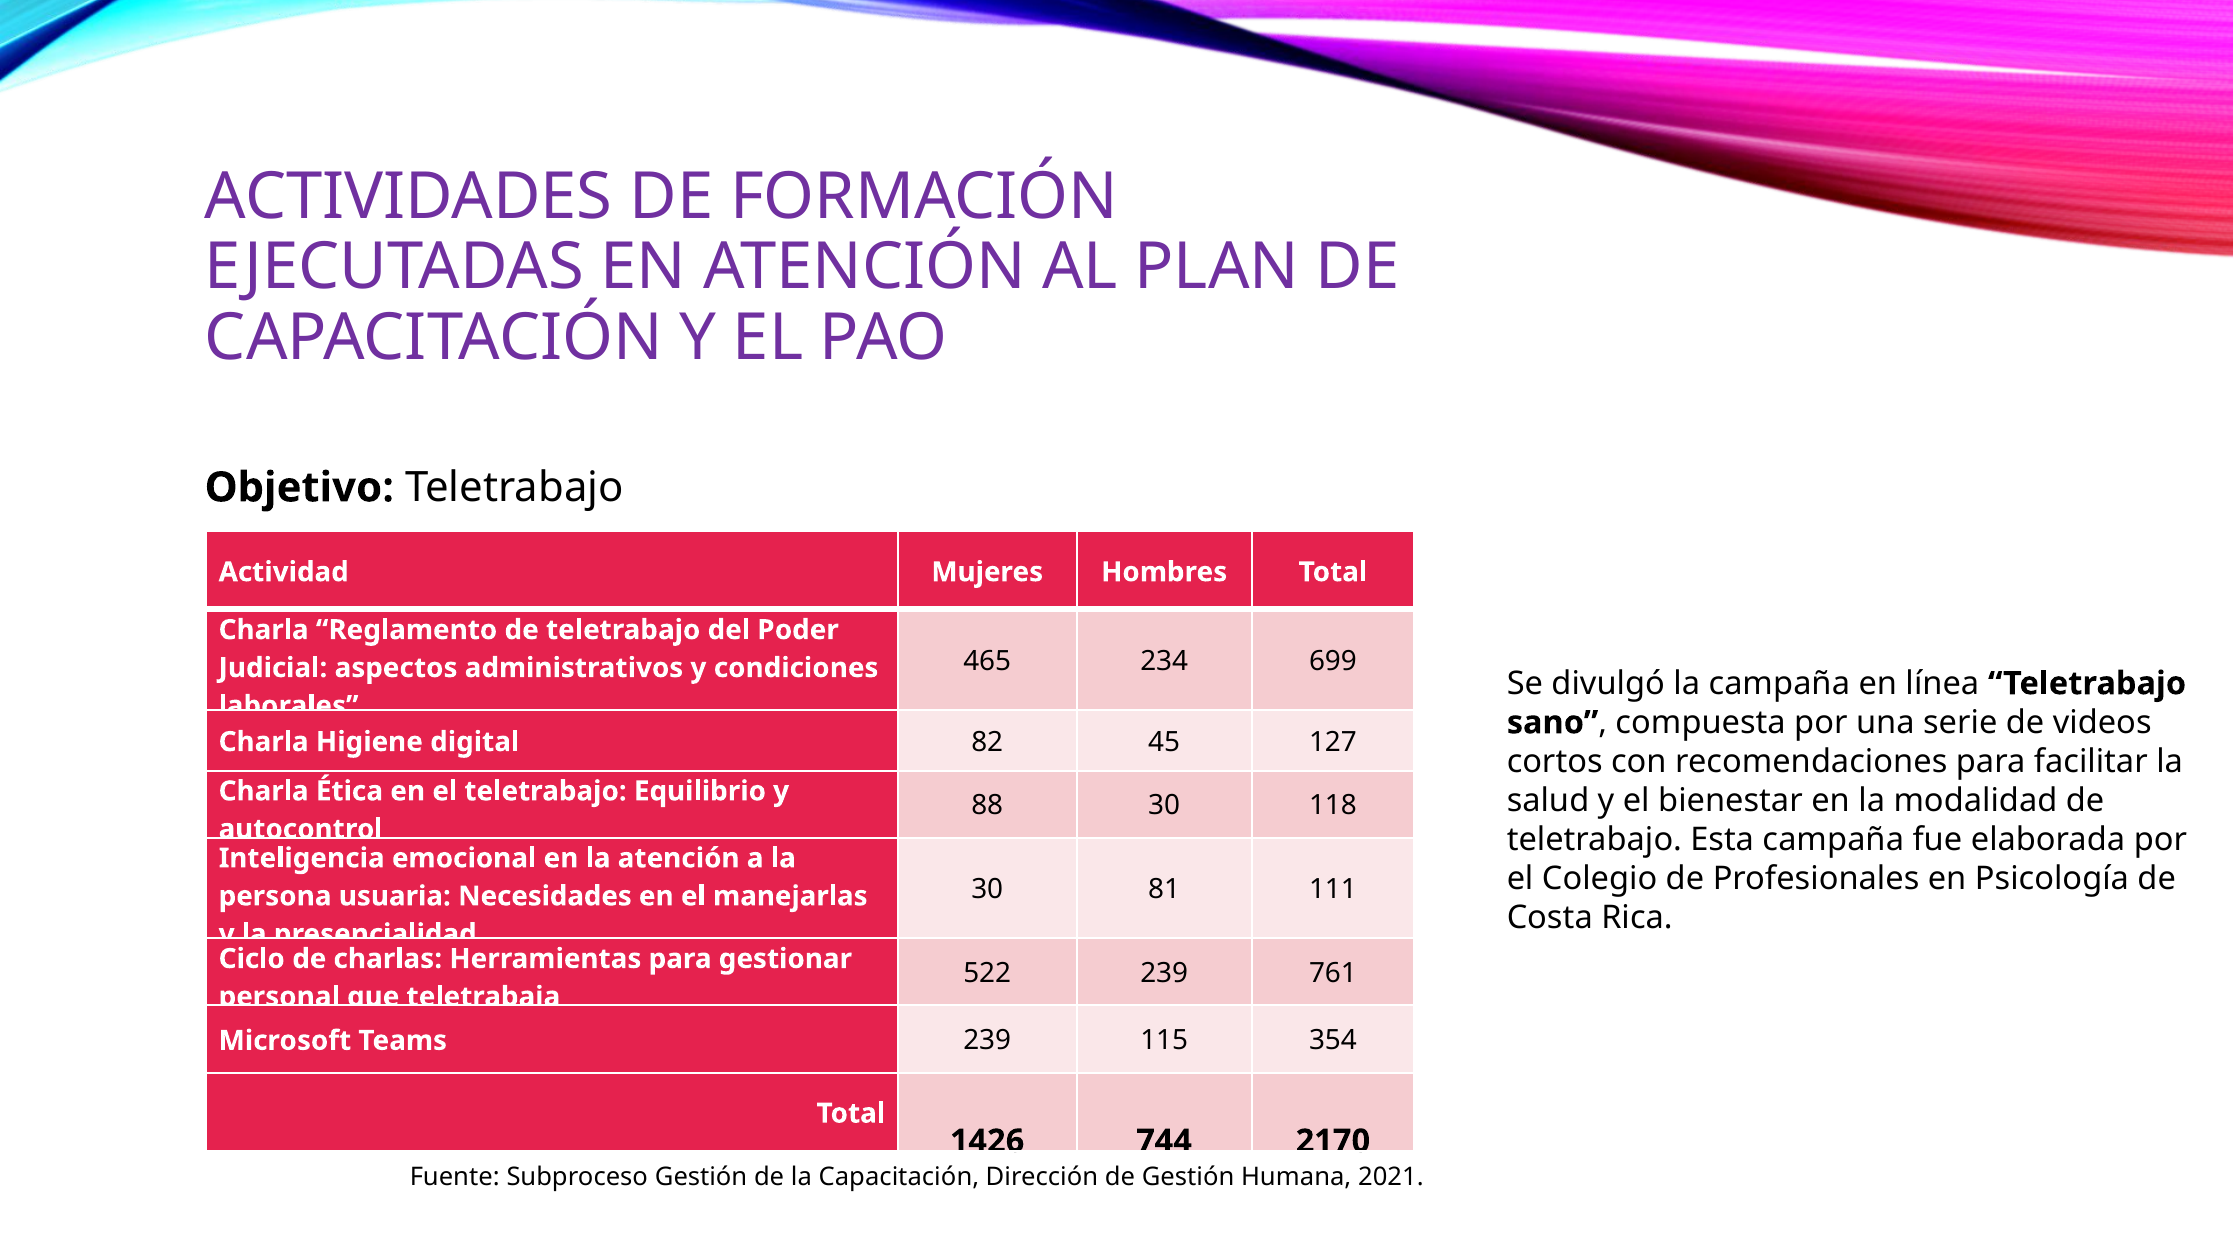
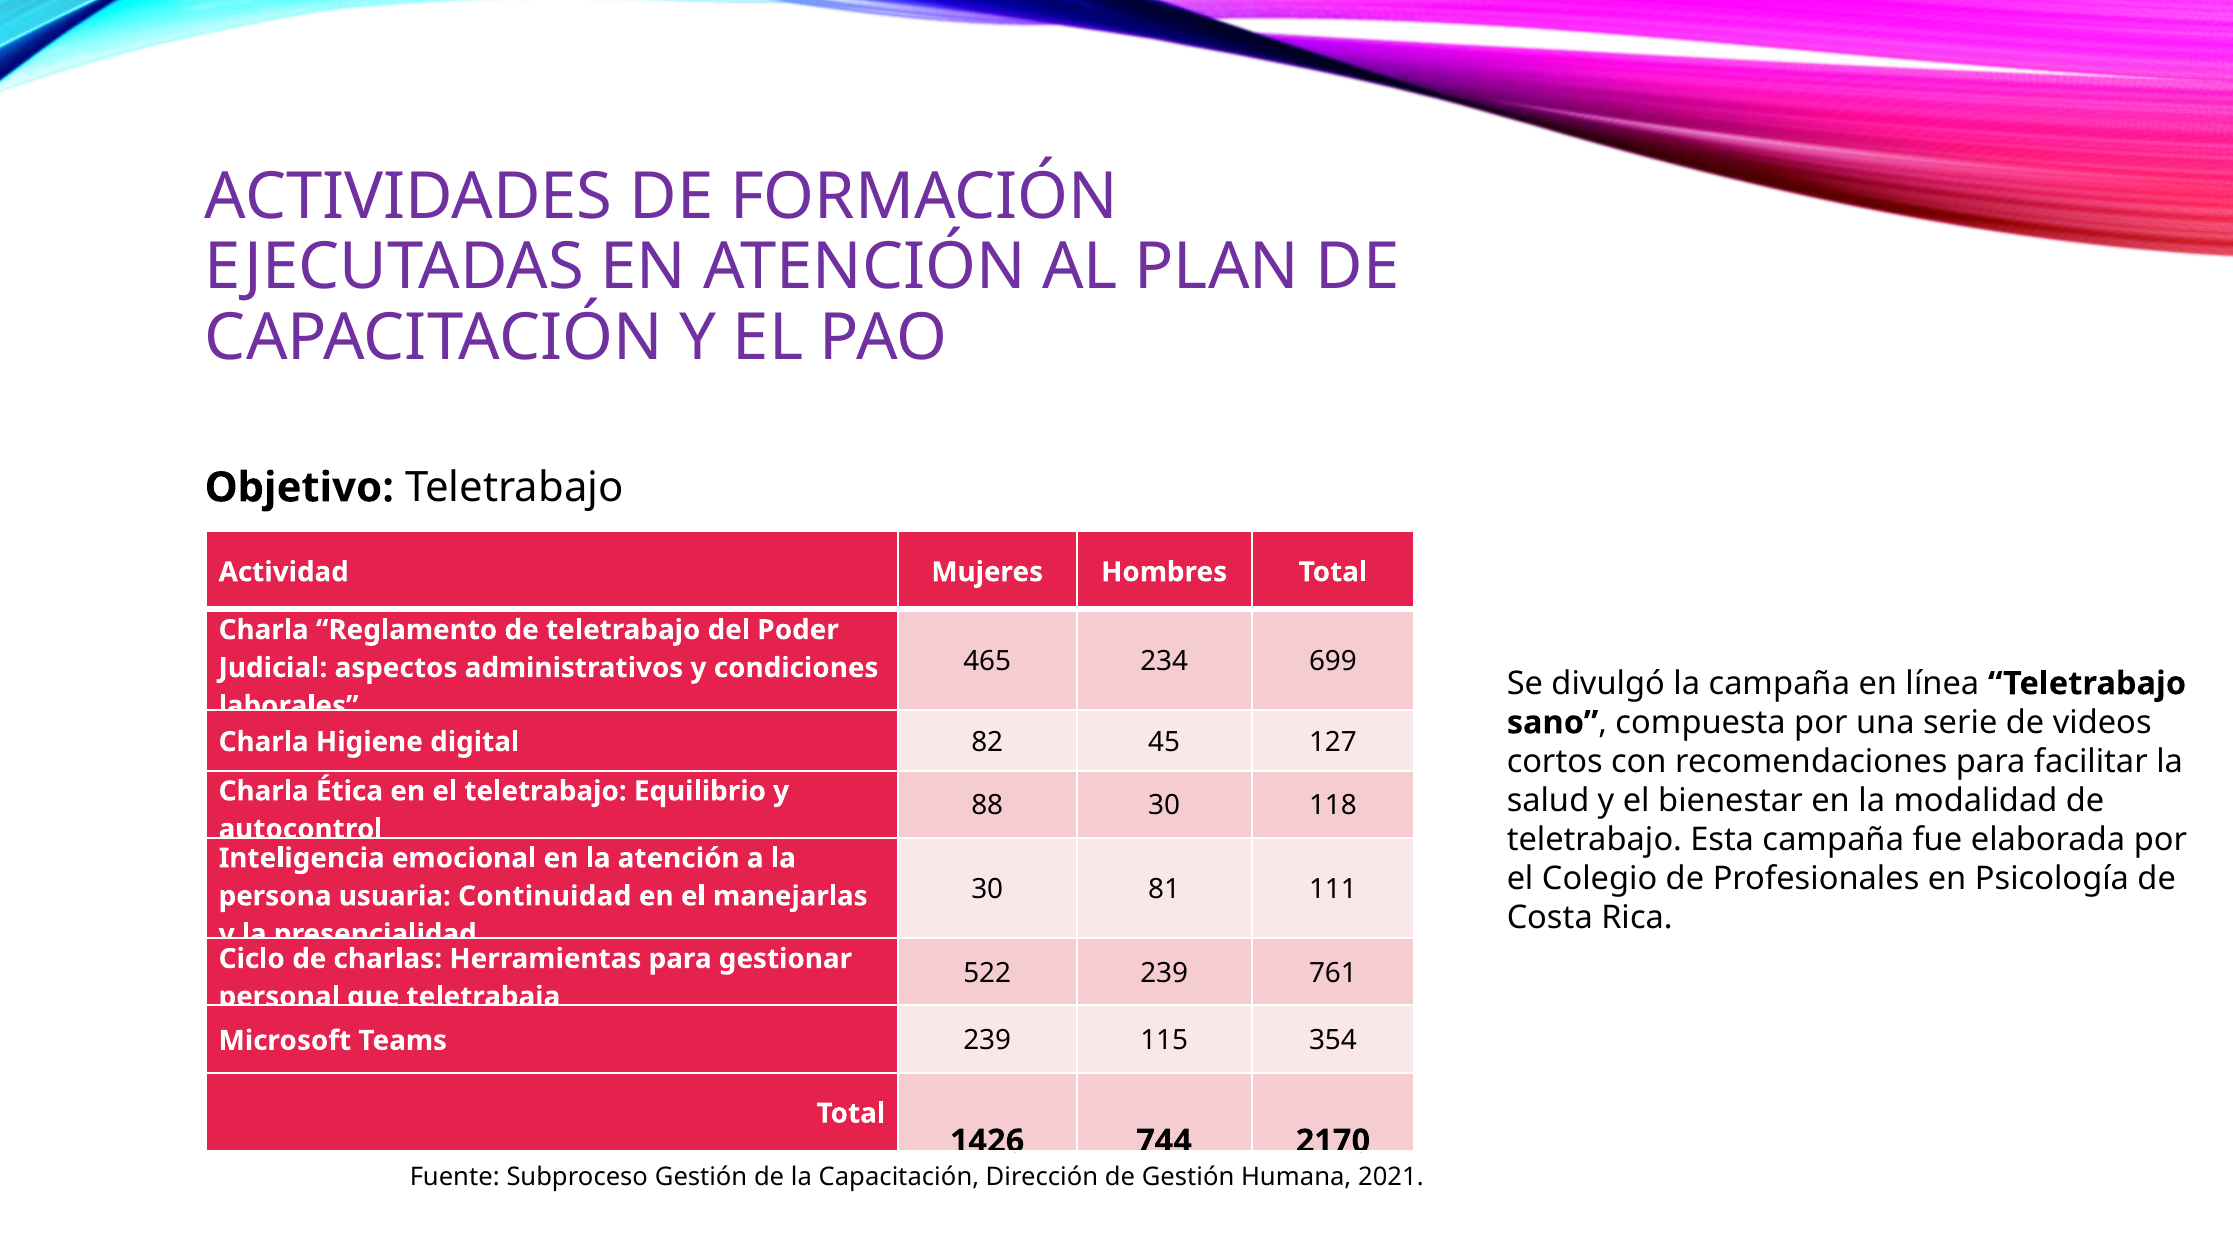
Necesidades: Necesidades -> Continuidad
